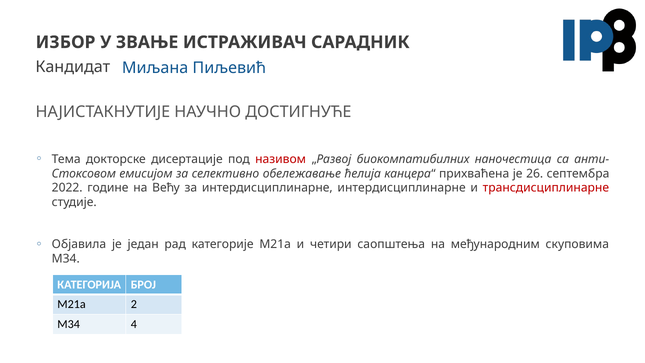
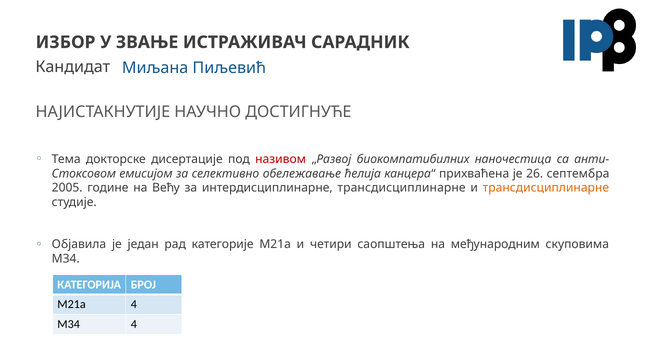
2022: 2022 -> 2005
интердисциплинарне интердисциплинарне: интердисциплинарне -> трансдисциплинарне
трансдисциплинарне at (546, 188) colour: red -> orange
М21а 2: 2 -> 4
